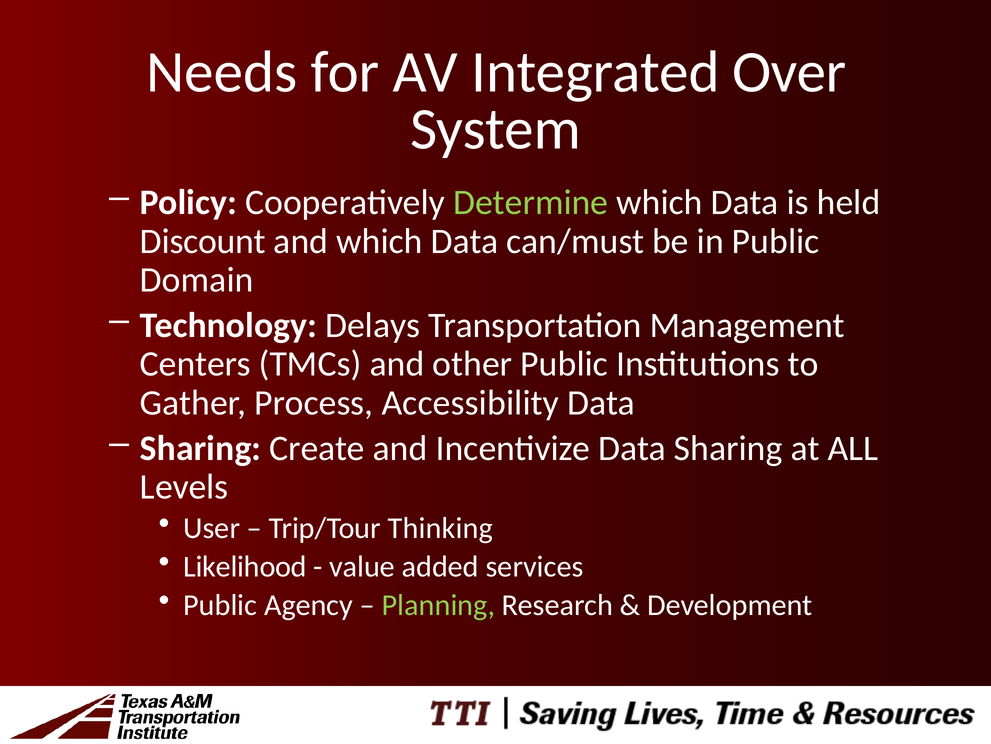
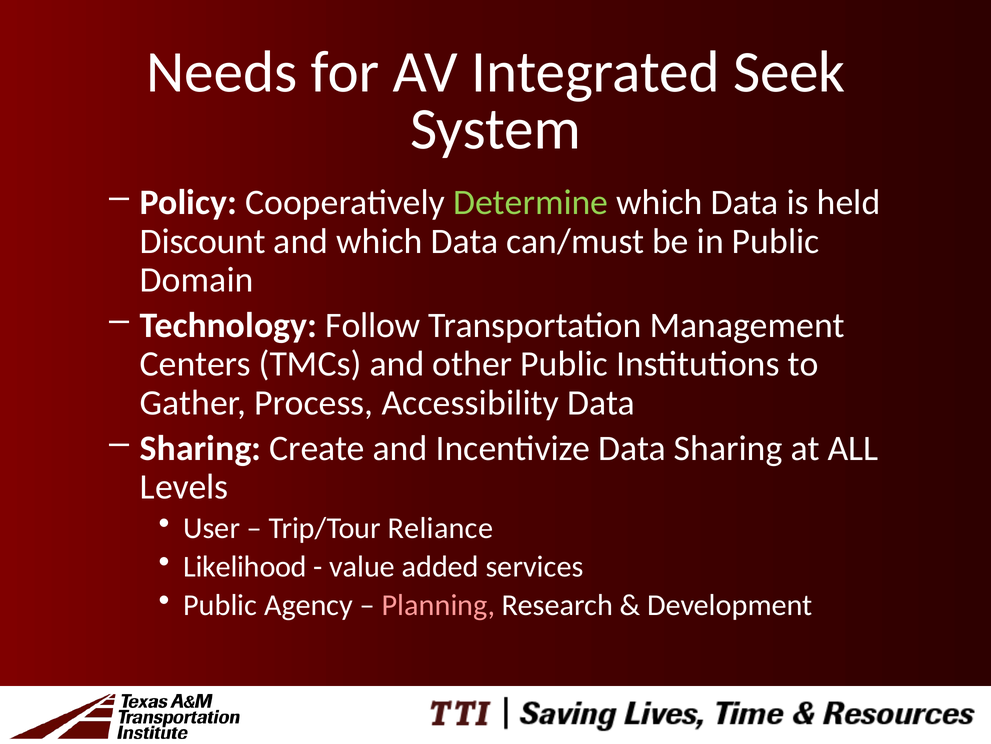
Over: Over -> Seek
Delays: Delays -> Follow
Thinking: Thinking -> Reliance
Planning colour: light green -> pink
